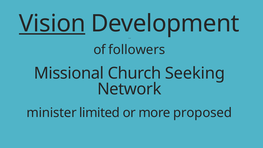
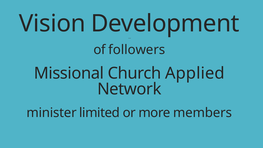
Vision underline: present -> none
Seeking: Seeking -> Applied
proposed: proposed -> members
